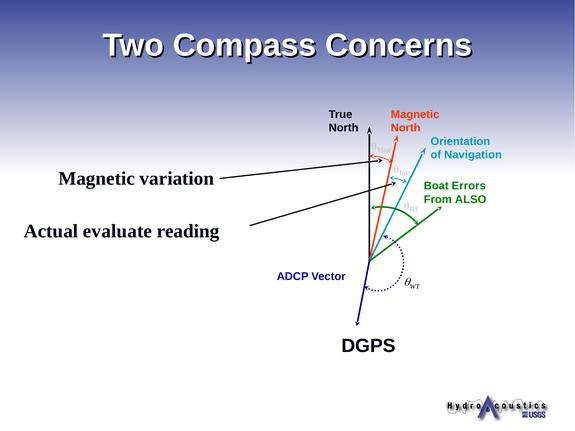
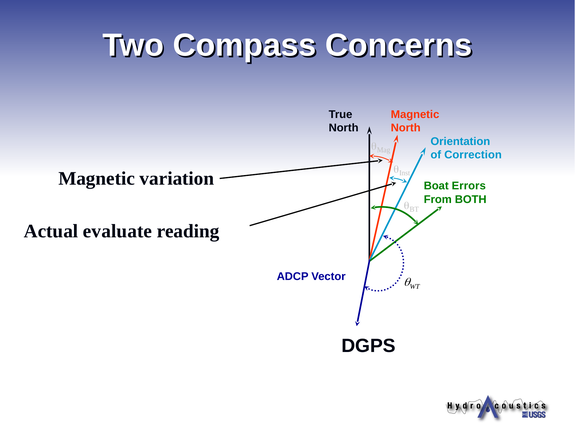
Navigation: Navigation -> Correction
ALSO: ALSO -> BOTH
